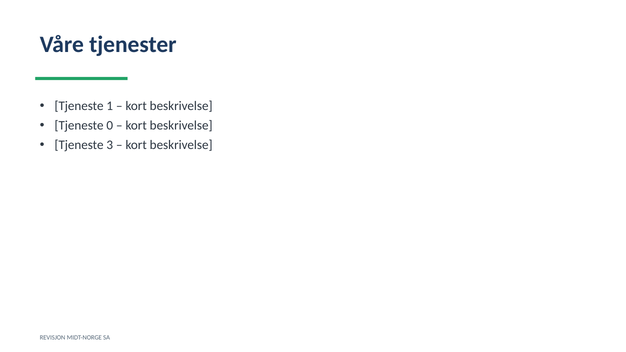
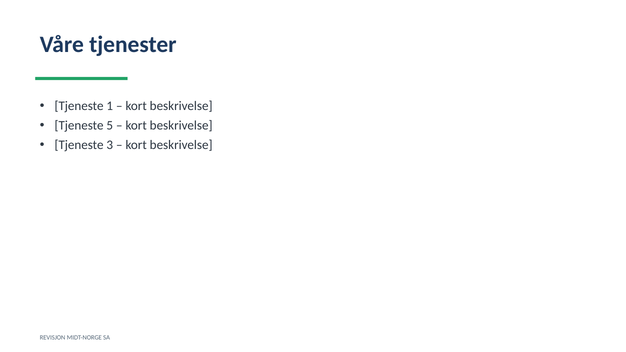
0: 0 -> 5
